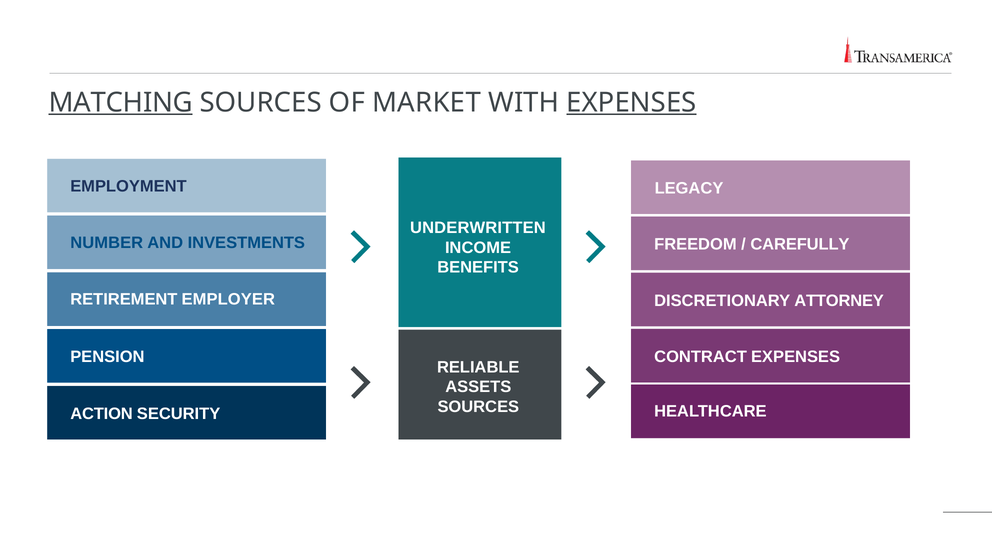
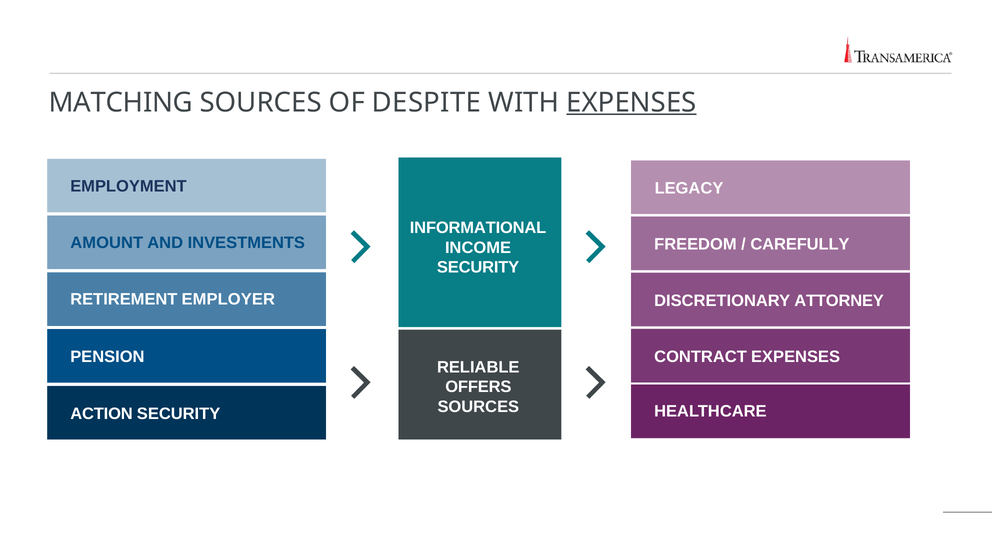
MATCHING underline: present -> none
MARKET: MARKET -> DESPITE
UNDERWRITTEN: UNDERWRITTEN -> INFORMATIONAL
NUMBER: NUMBER -> AMOUNT
BENEFITS at (478, 267): BENEFITS -> SECURITY
ASSETS: ASSETS -> OFFERS
